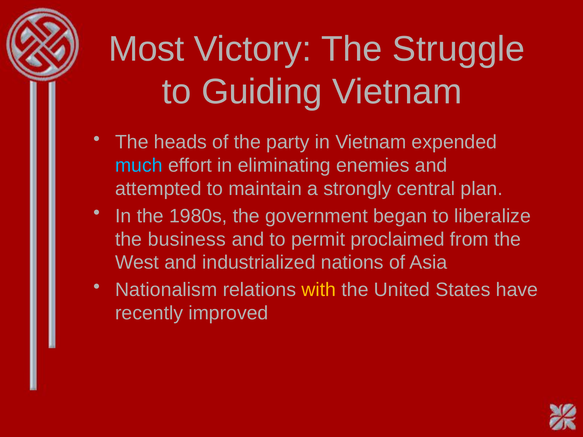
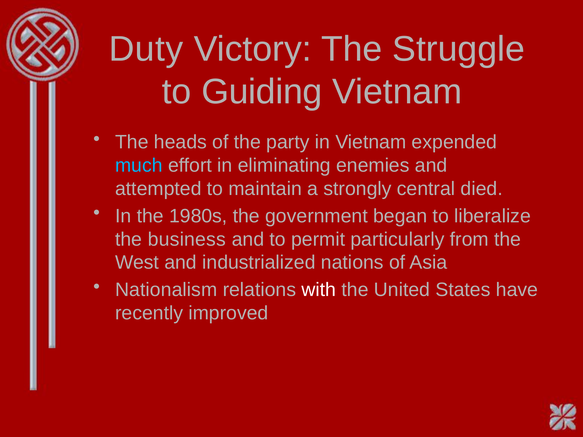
Most: Most -> Duty
plan: plan -> died
proclaimed: proclaimed -> particularly
with colour: yellow -> white
